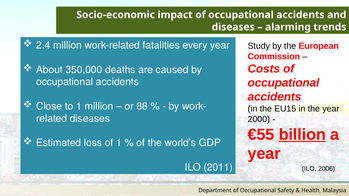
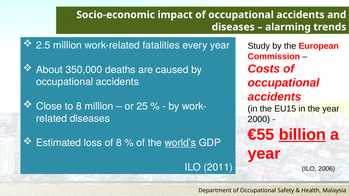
2.4: 2.4 -> 2.5
to 1: 1 -> 8
88: 88 -> 25
of 1: 1 -> 8
world’s underline: none -> present
